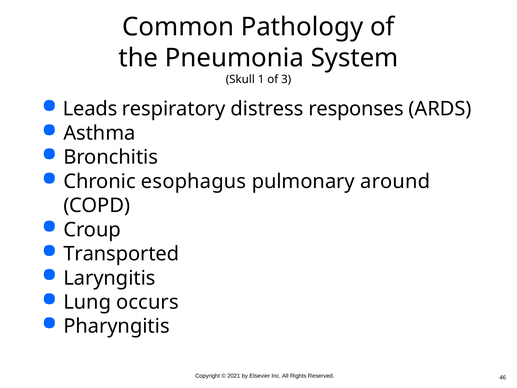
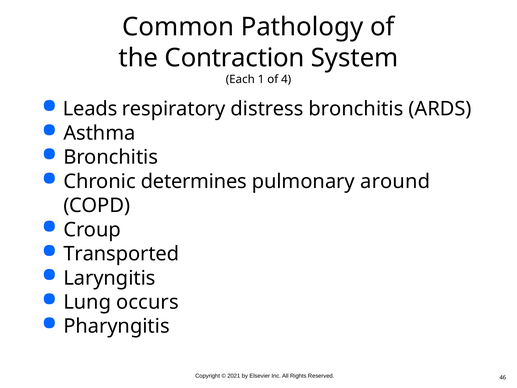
Pneumonia: Pneumonia -> Contraction
Skull: Skull -> Each
3: 3 -> 4
distress responses: responses -> bronchitis
esophagus: esophagus -> determines
